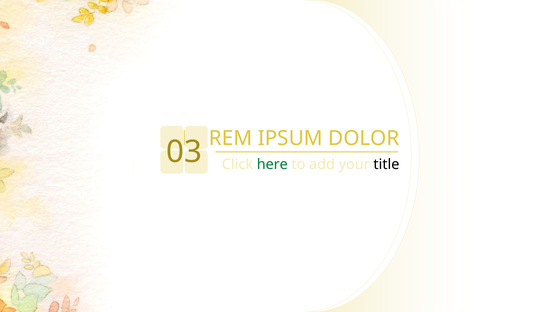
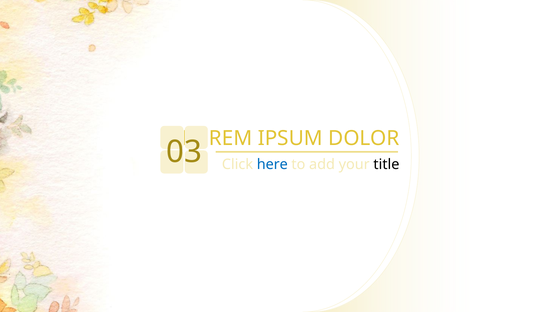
here colour: green -> blue
